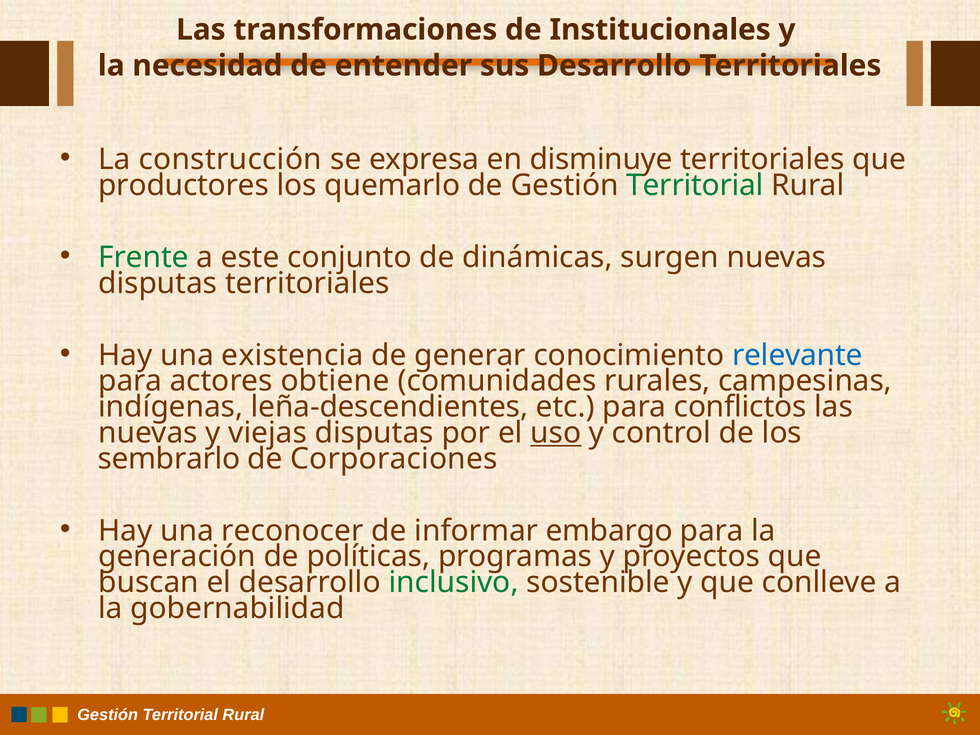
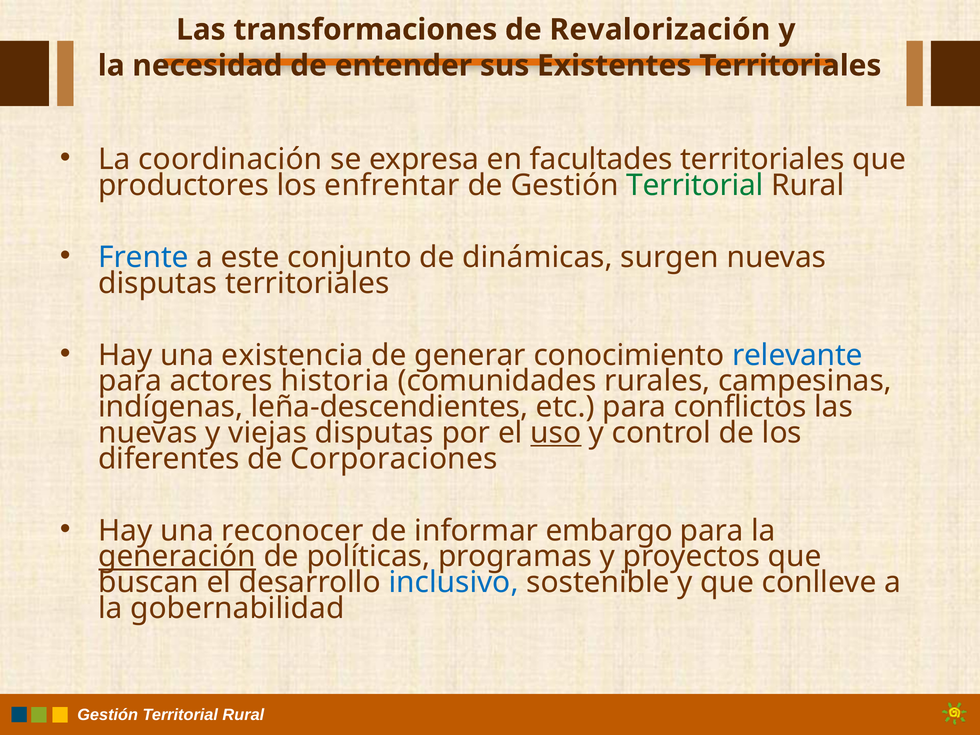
Institucionales: Institucionales -> Revalorización
sus Desarrollo: Desarrollo -> Existentes
construcción: construcción -> coordinación
disminuye: disminuye -> facultades
quemarlo: quemarlo -> enfrentar
Frente colour: green -> blue
obtiene: obtiene -> historia
sembrarlo: sembrarlo -> diferentes
generación underline: none -> present
inclusivo colour: green -> blue
